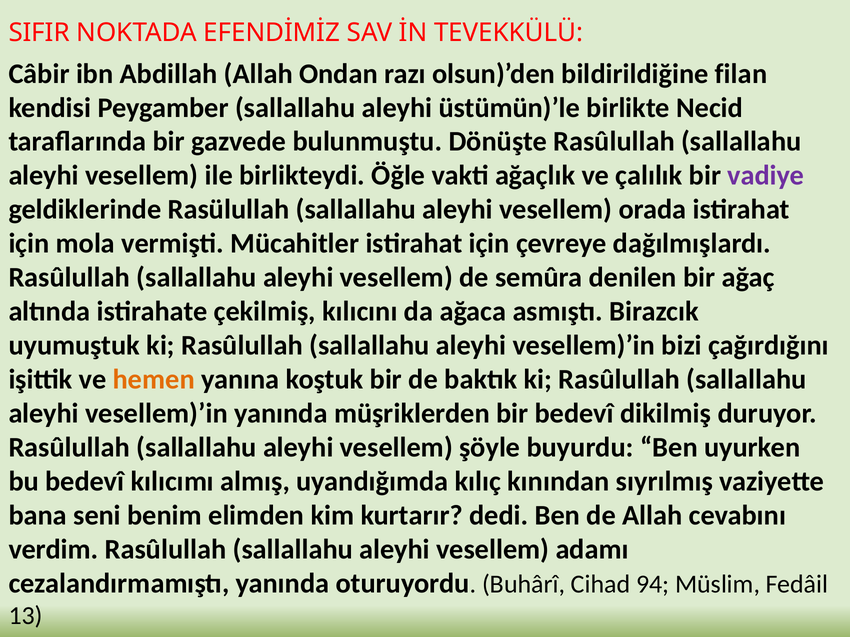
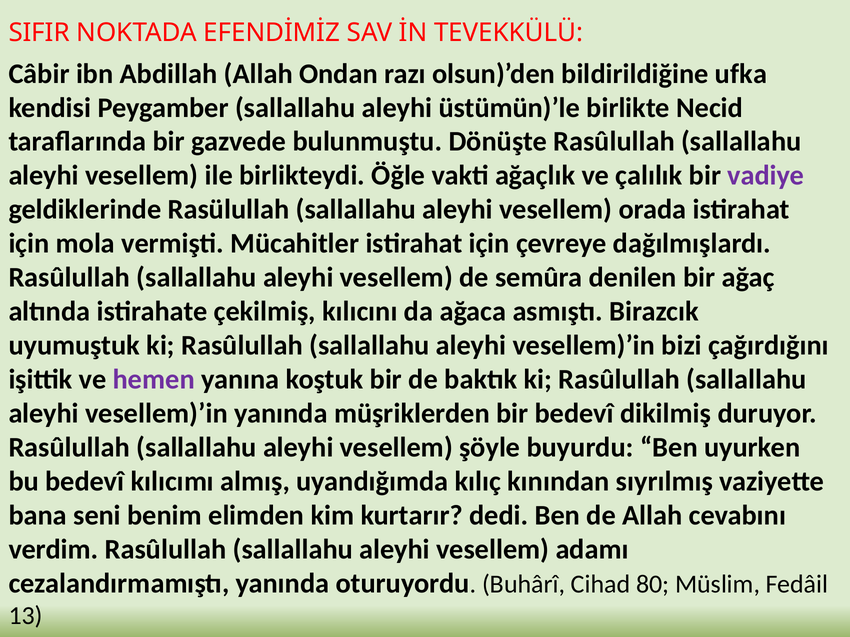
filan: filan -> ufka
hemen colour: orange -> purple
94: 94 -> 80
